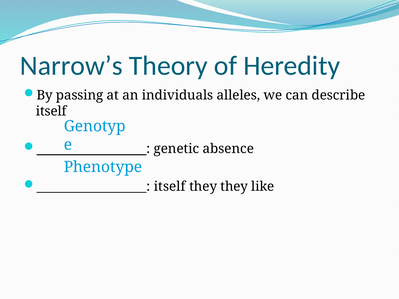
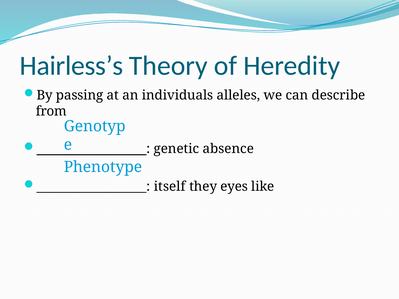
Narrow’s: Narrow’s -> Hairless’s
itself at (51, 111): itself -> from
they they: they -> eyes
